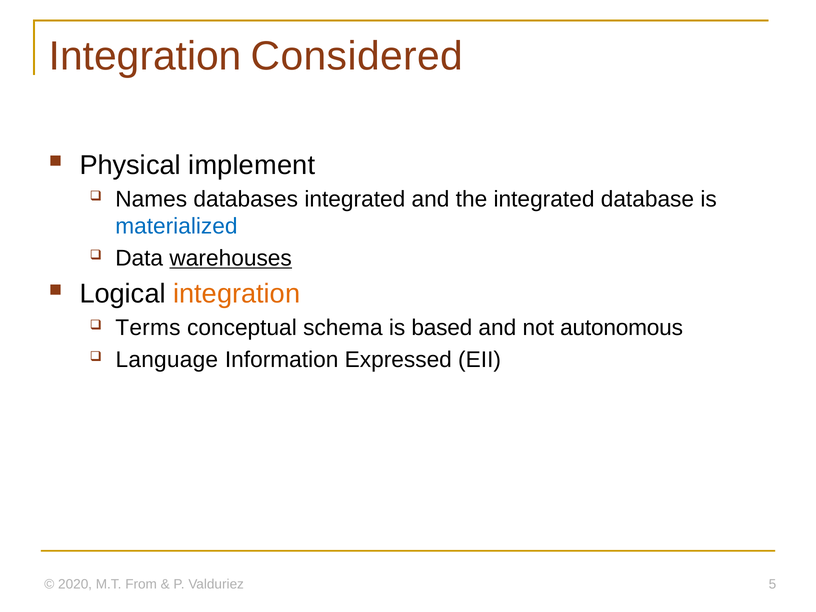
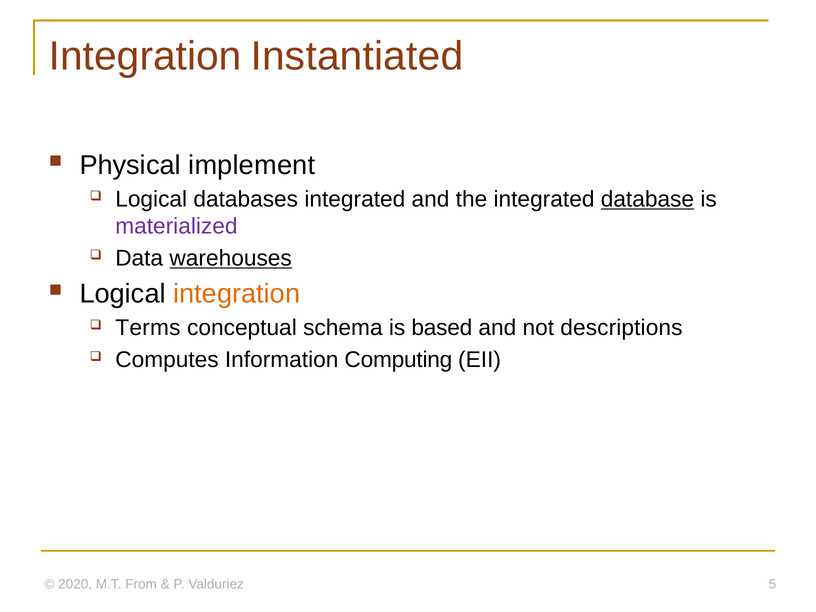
Considered: Considered -> Instantiated
Names at (151, 199): Names -> Logical
database underline: none -> present
materialized colour: blue -> purple
autonomous: autonomous -> descriptions
Language: Language -> Computes
Expressed: Expressed -> Computing
